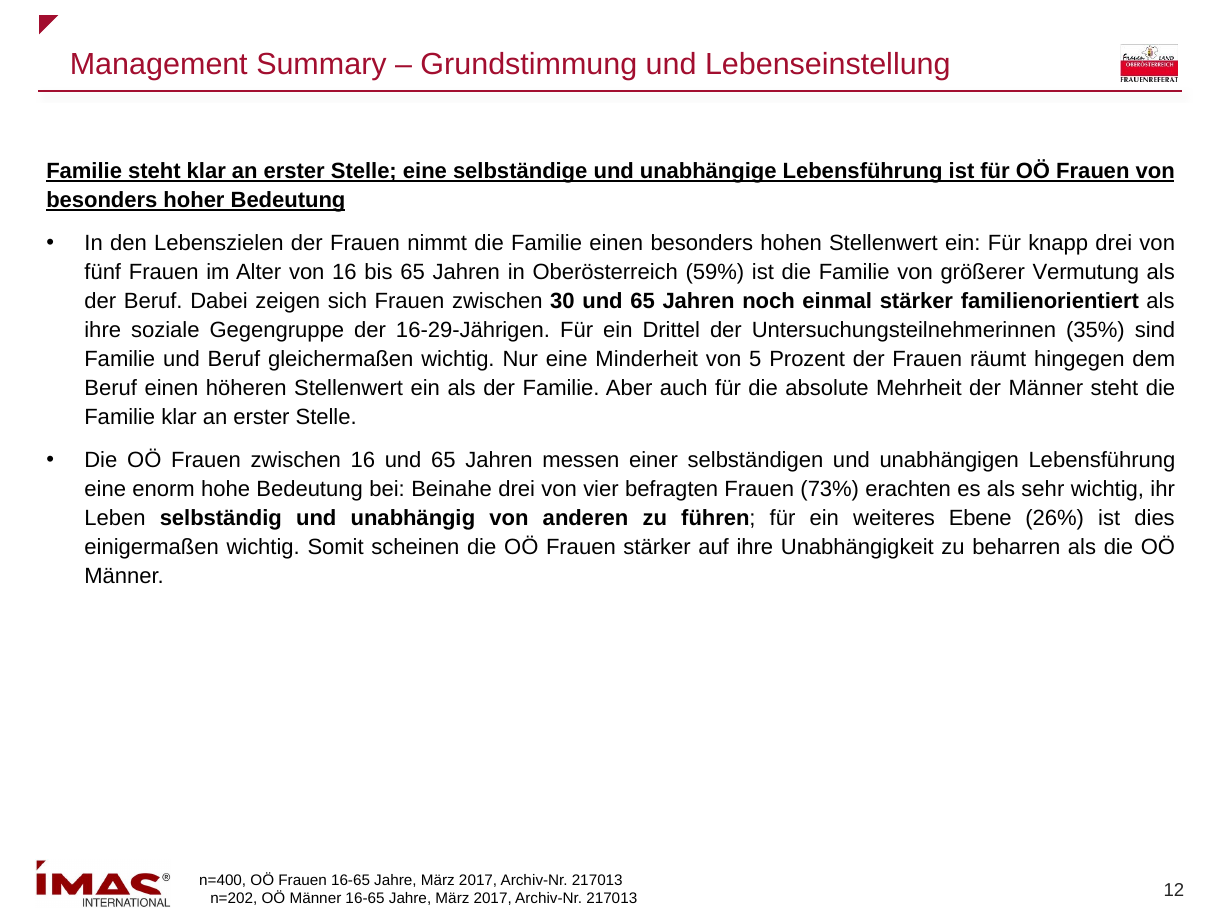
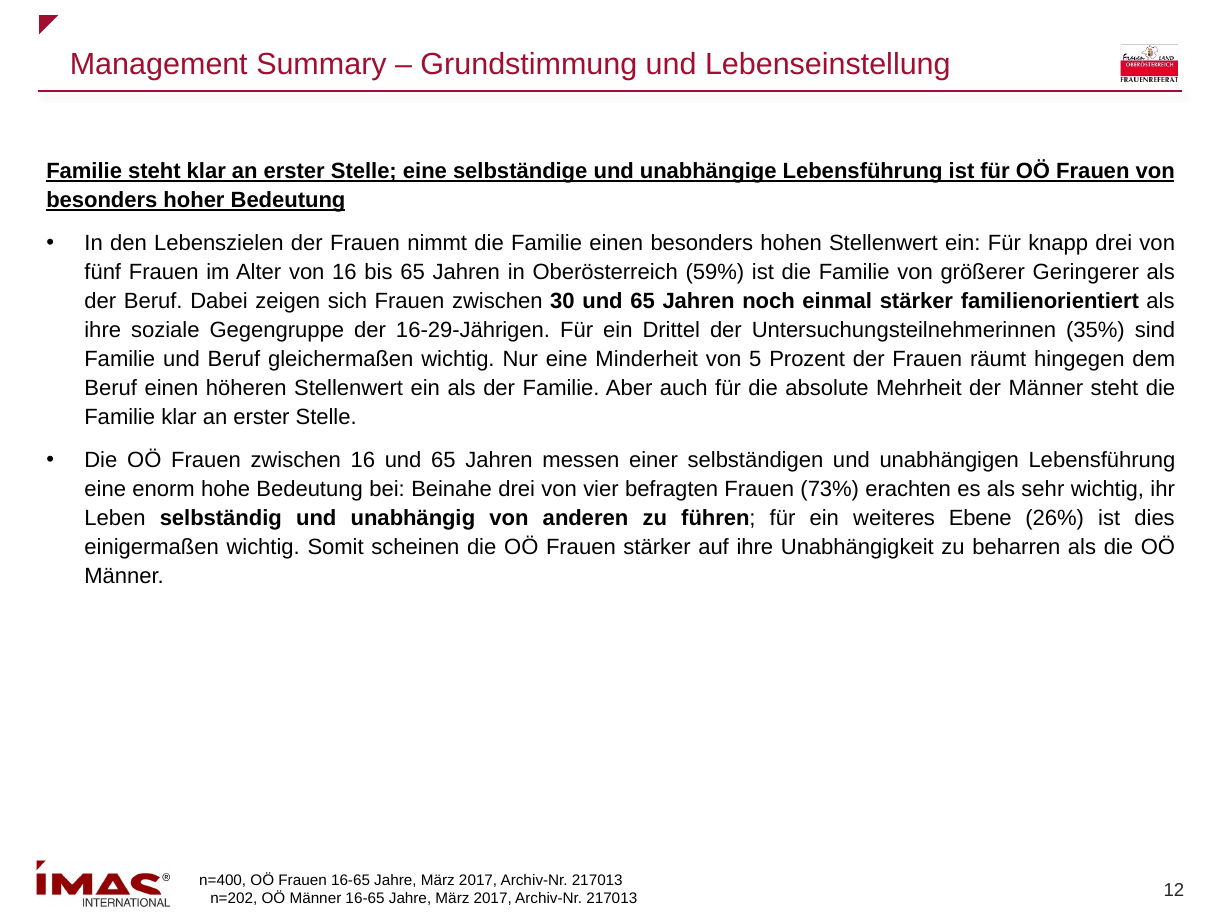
Vermutung: Vermutung -> Geringerer
